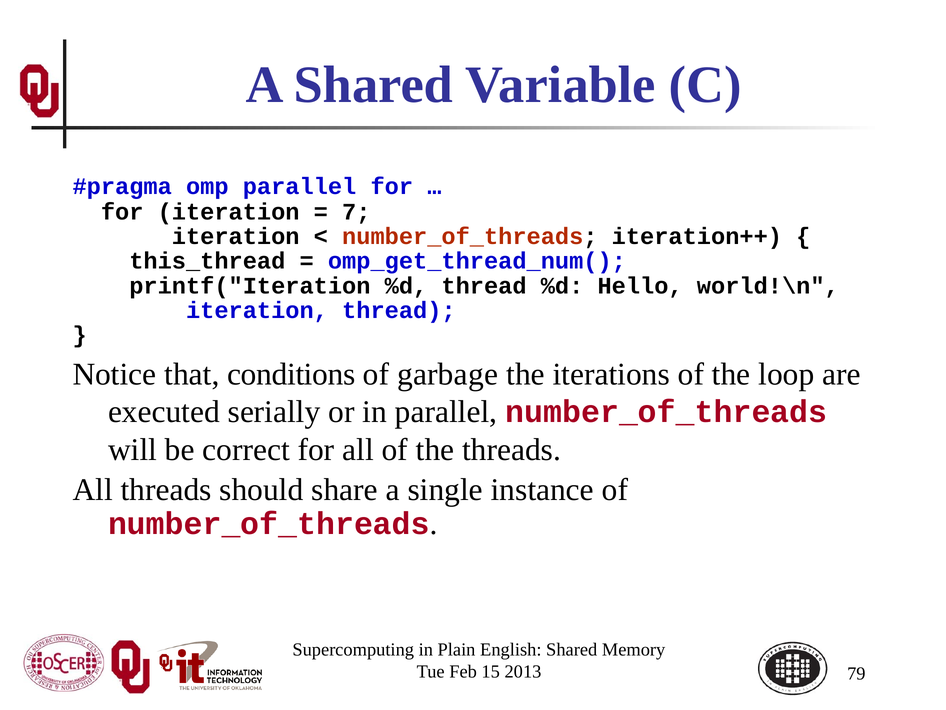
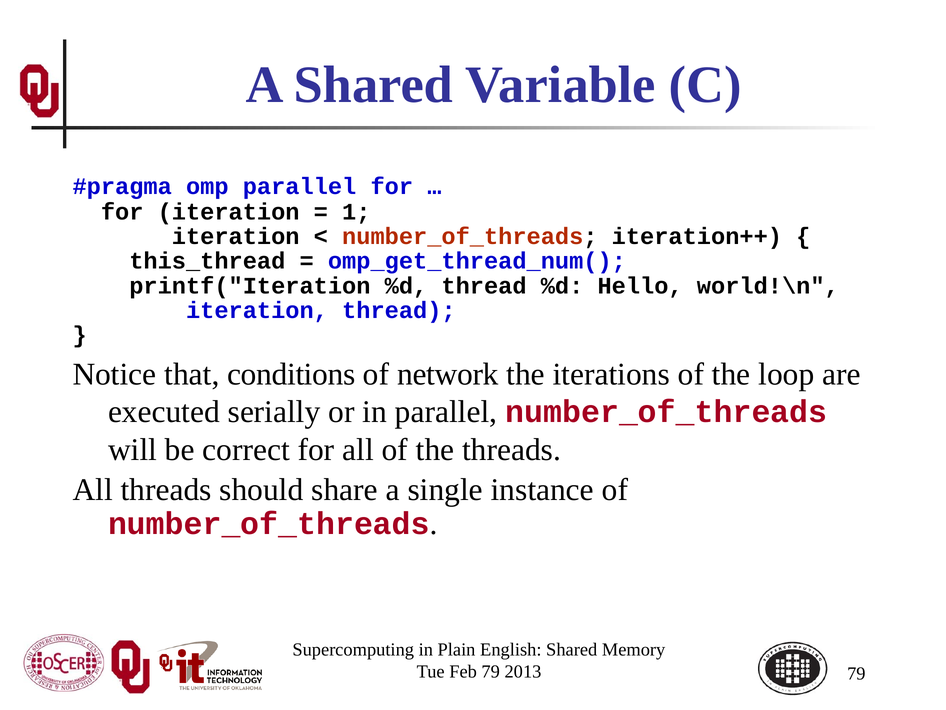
7: 7 -> 1
garbage: garbage -> network
Feb 15: 15 -> 79
